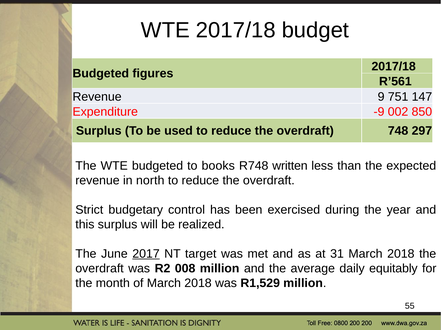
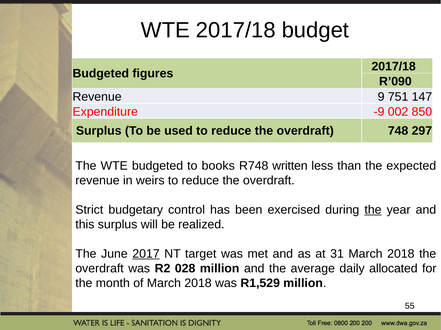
R’561: R’561 -> R’090
north: north -> weirs
the at (373, 210) underline: none -> present
008: 008 -> 028
equitably: equitably -> allocated
